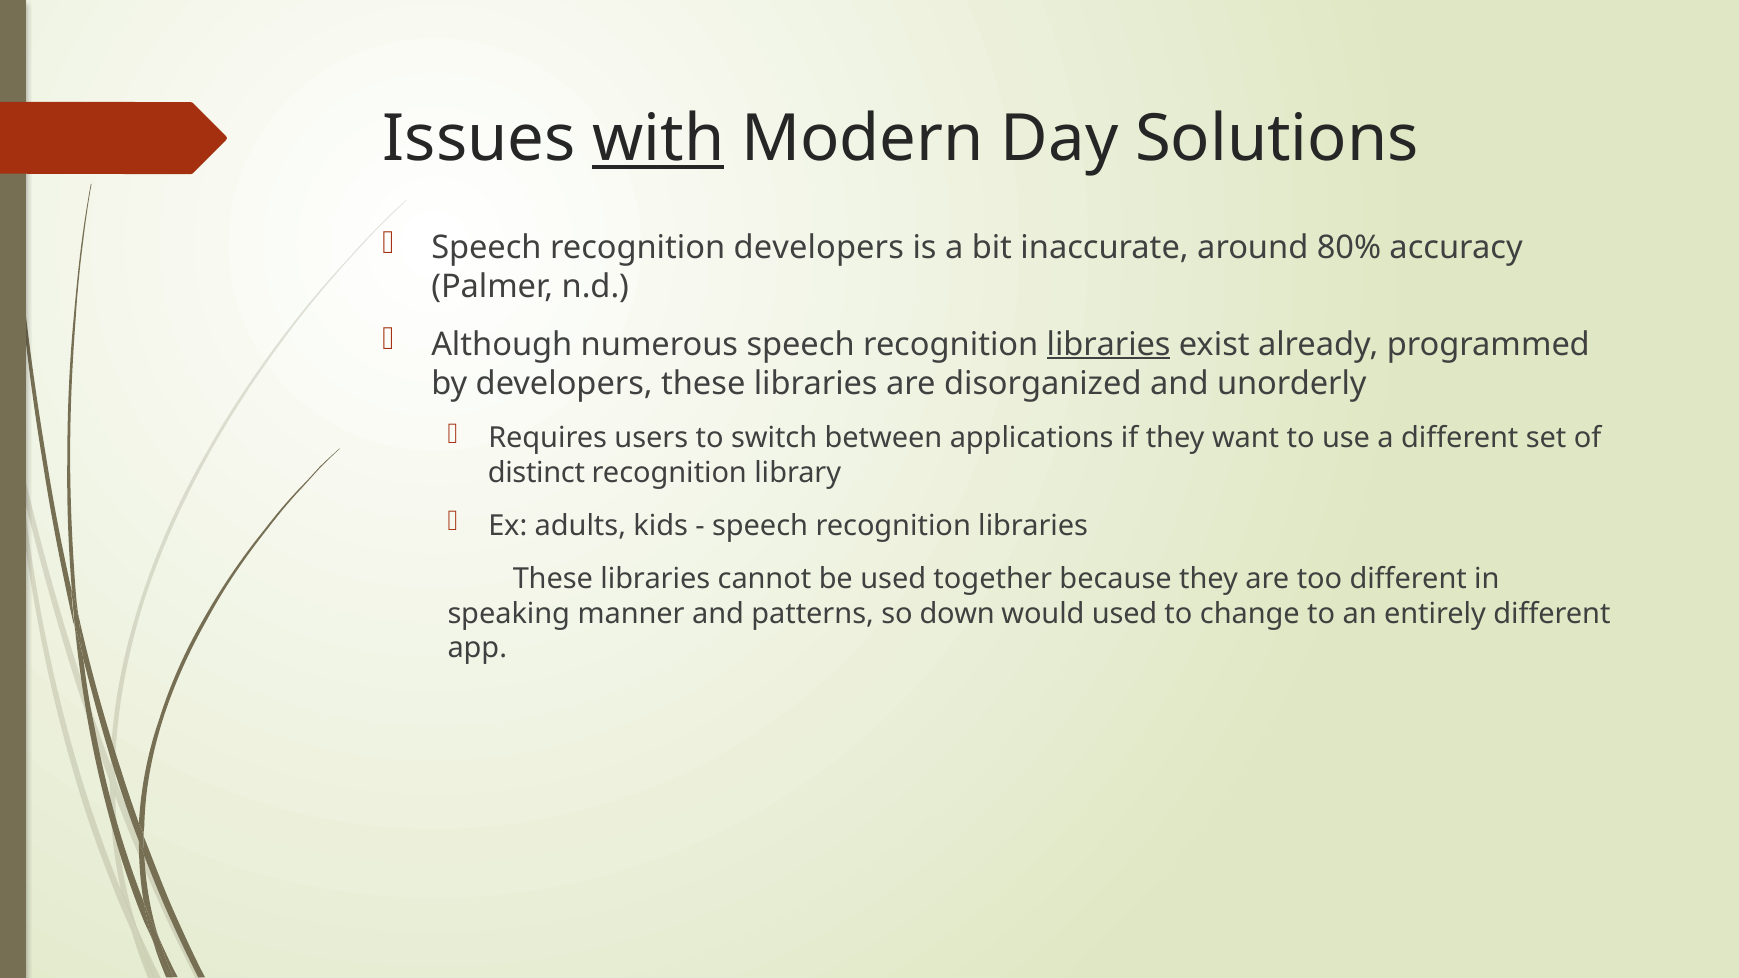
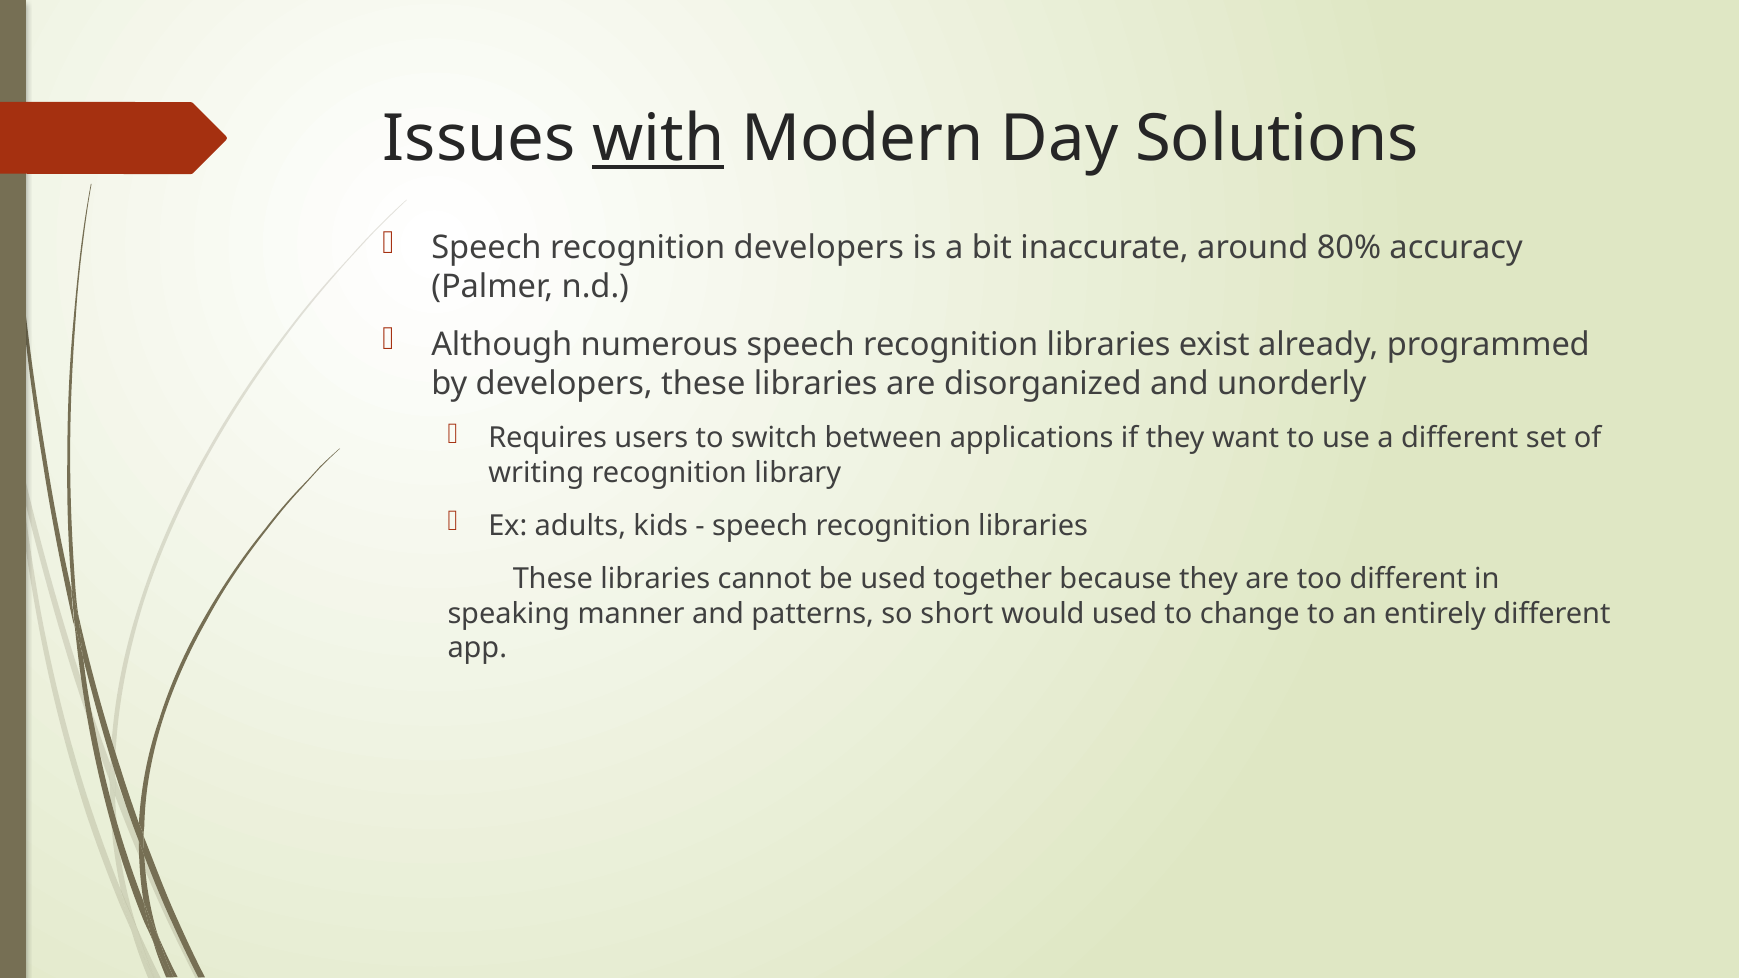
libraries at (1109, 344) underline: present -> none
distinct: distinct -> writing
down: down -> short
